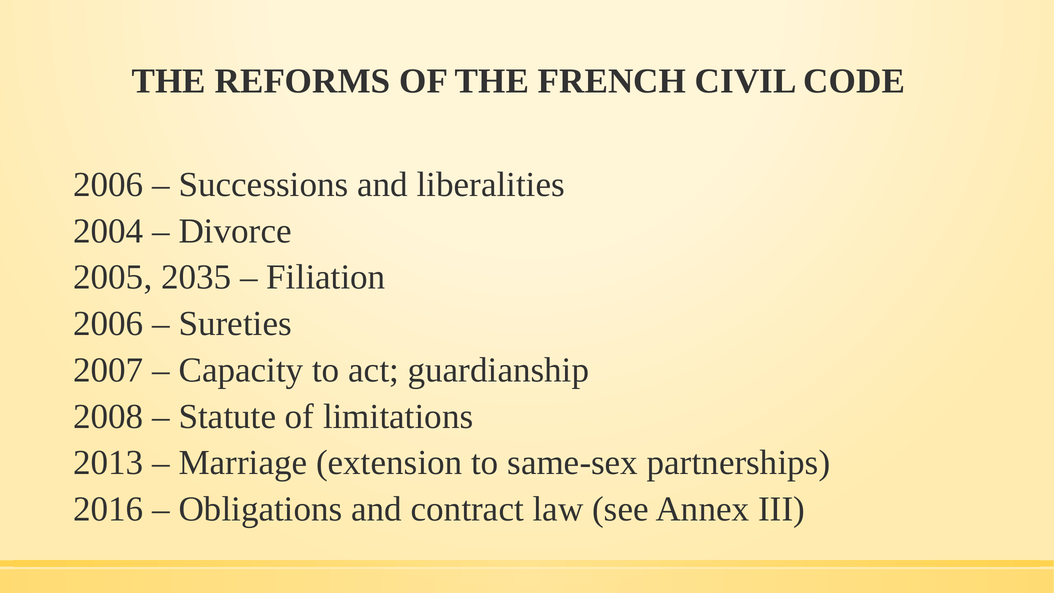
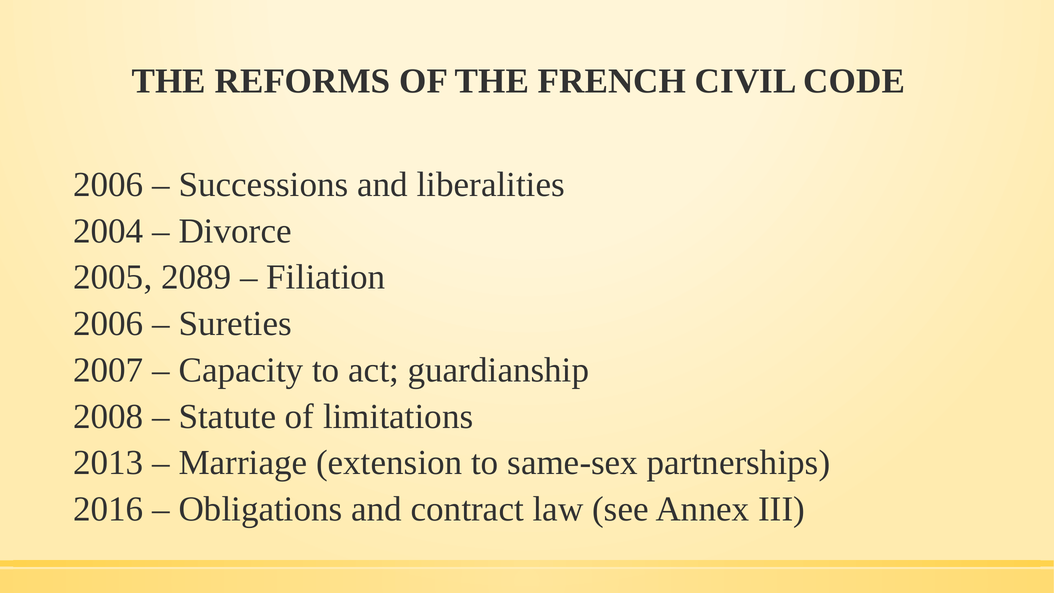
2035: 2035 -> 2089
